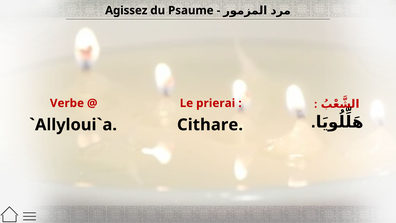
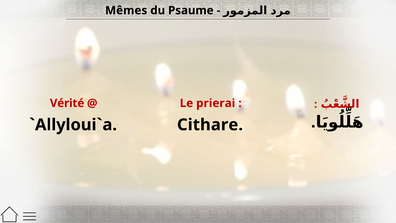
Agissez: Agissez -> Mêmes
Verbe: Verbe -> Vérité
